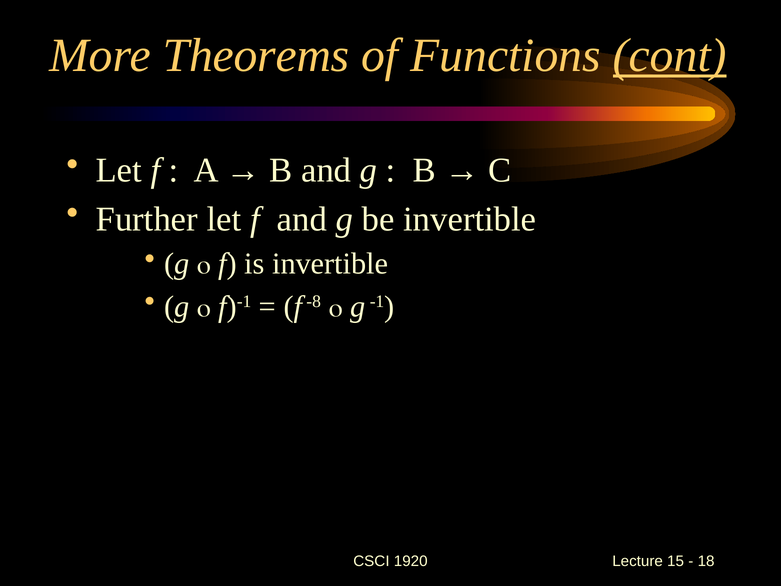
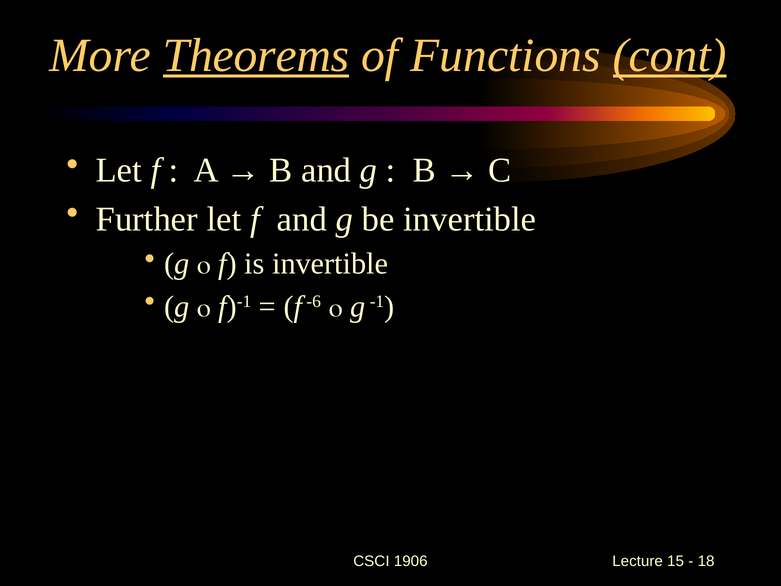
Theorems underline: none -> present
-8: -8 -> -6
1920: 1920 -> 1906
